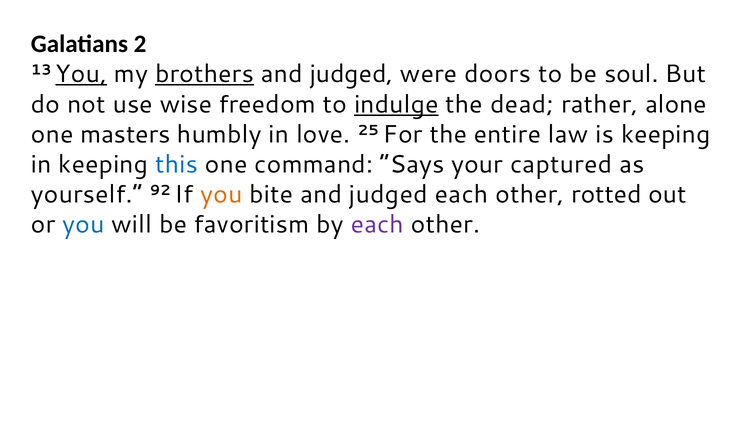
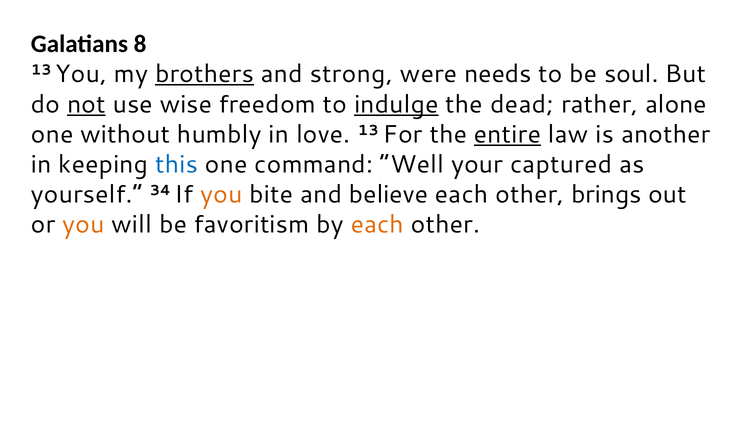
2: 2 -> 8
You at (81, 74) underline: present -> none
judged at (352, 74): judged -> strong
doors: doors -> needs
not underline: none -> present
masters: masters -> without
love 25: 25 -> 13
entire underline: none -> present
is keeping: keeping -> another
Says: Says -> Well
92: 92 -> 34
bite and judged: judged -> believe
rotted: rotted -> brings
you at (83, 225) colour: blue -> orange
each at (377, 225) colour: purple -> orange
